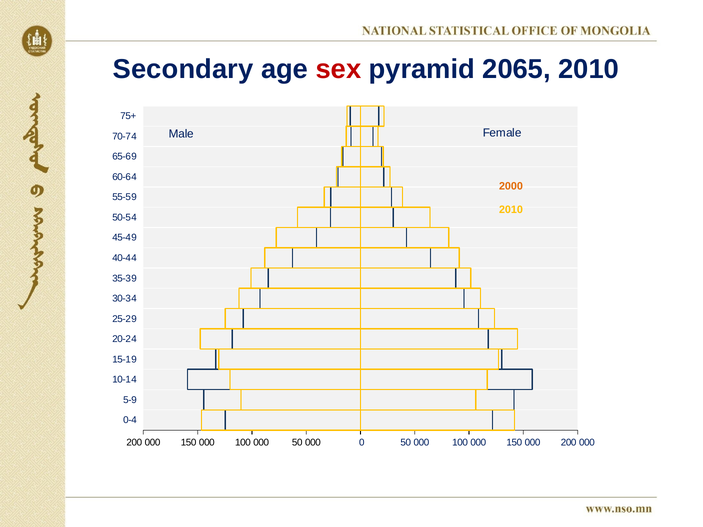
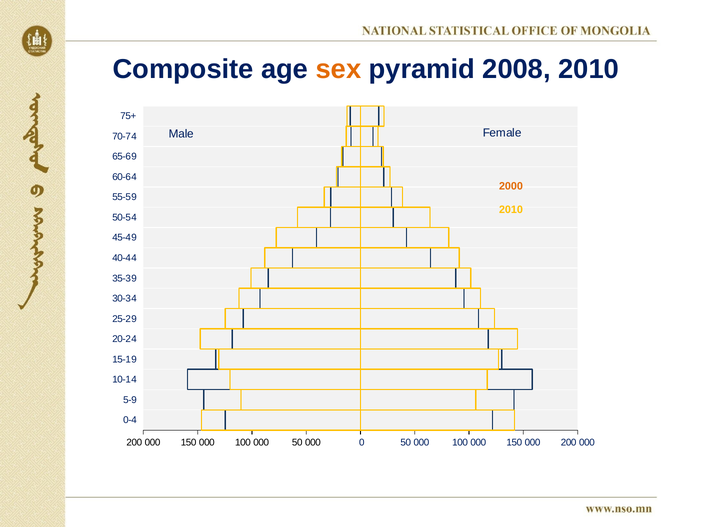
Secondary: Secondary -> Composite
sex colour: red -> orange
2065: 2065 -> 2008
